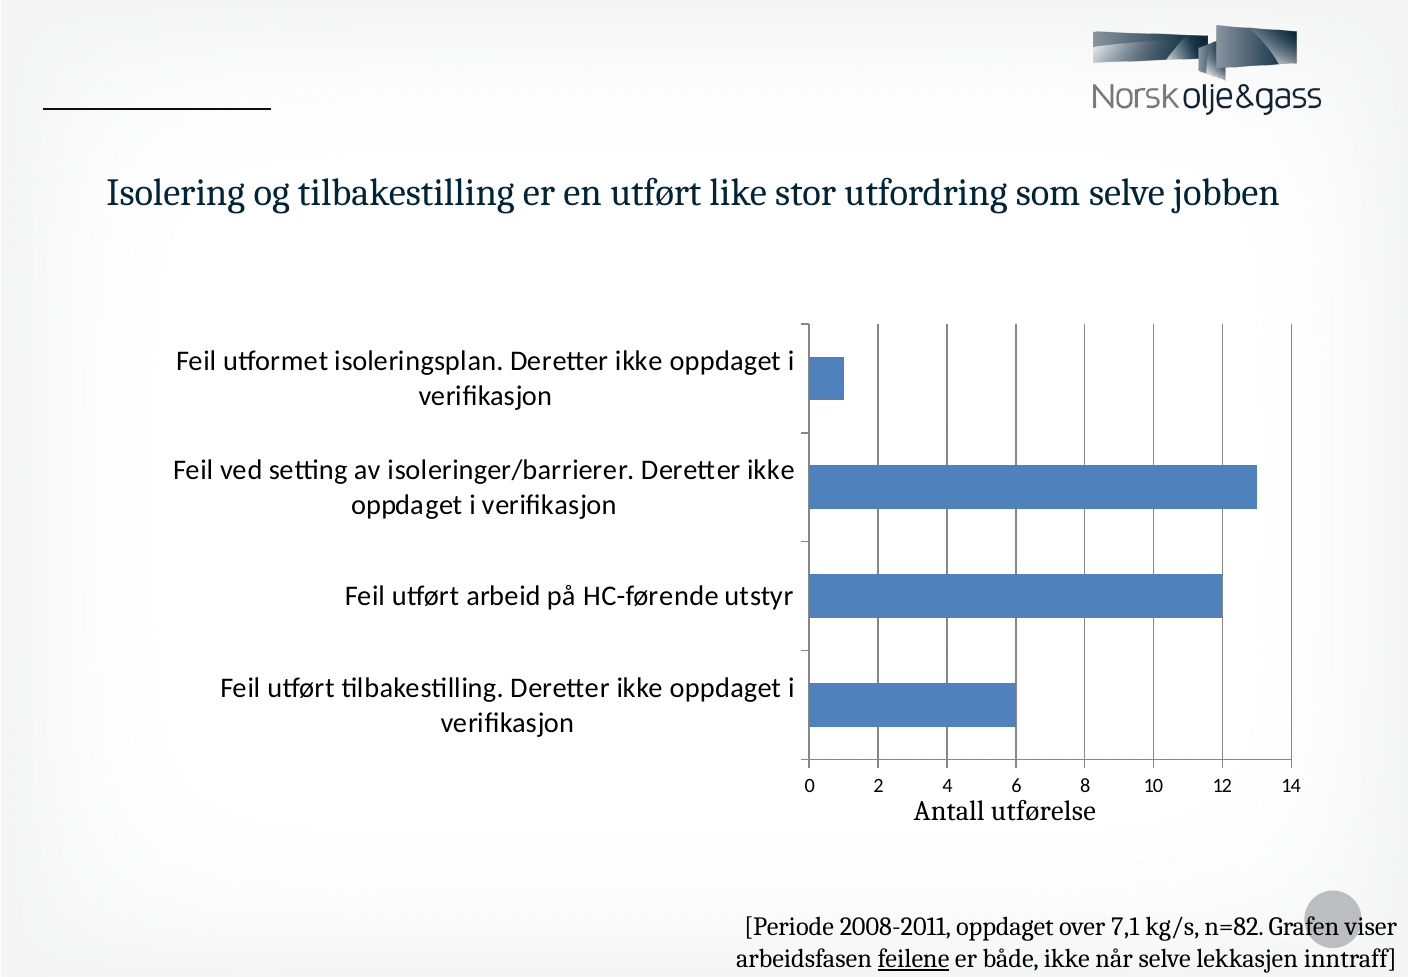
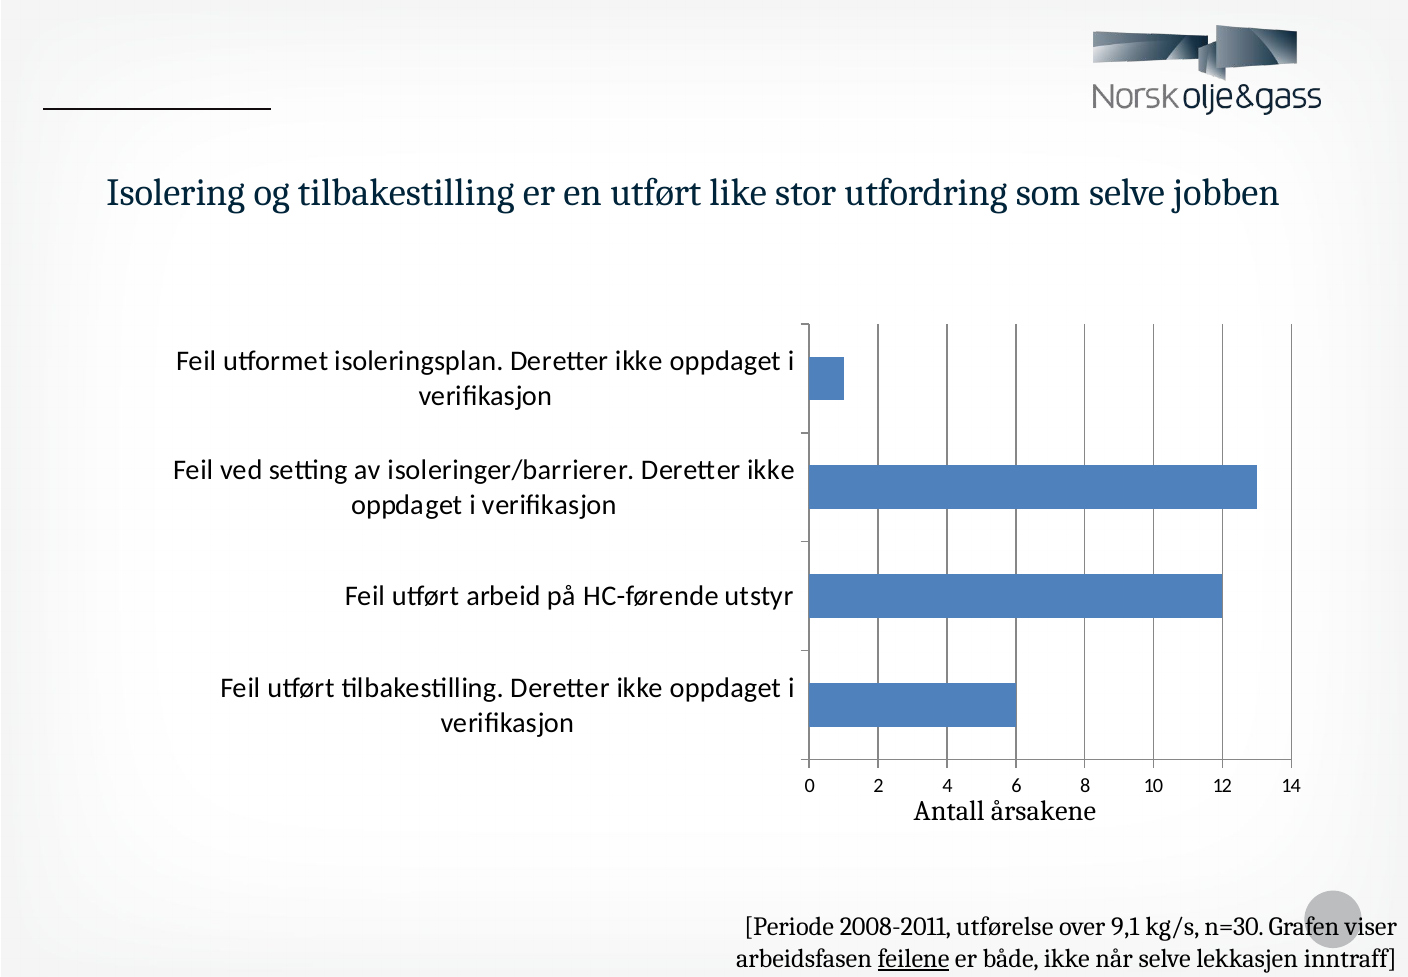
utførelse: utførelse -> årsakene
2008-2011 oppdaget: oppdaget -> utførelse
7,1: 7,1 -> 9,1
n=82: n=82 -> n=30
